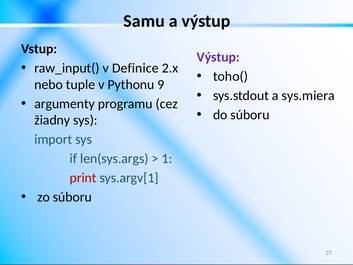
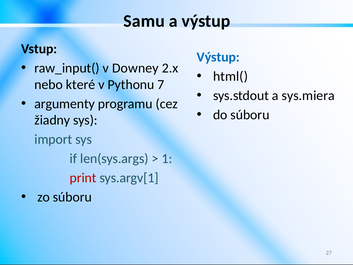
Výstup at (218, 57) colour: purple -> blue
Definice: Definice -> Downey
toho(: toho( -> html(
tuple: tuple -> které
9: 9 -> 7
